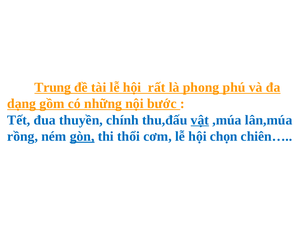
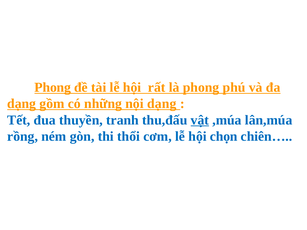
Trung at (53, 87): Trung -> Phong
nội bước: bước -> dạng
chính: chính -> tranh
gòn underline: present -> none
